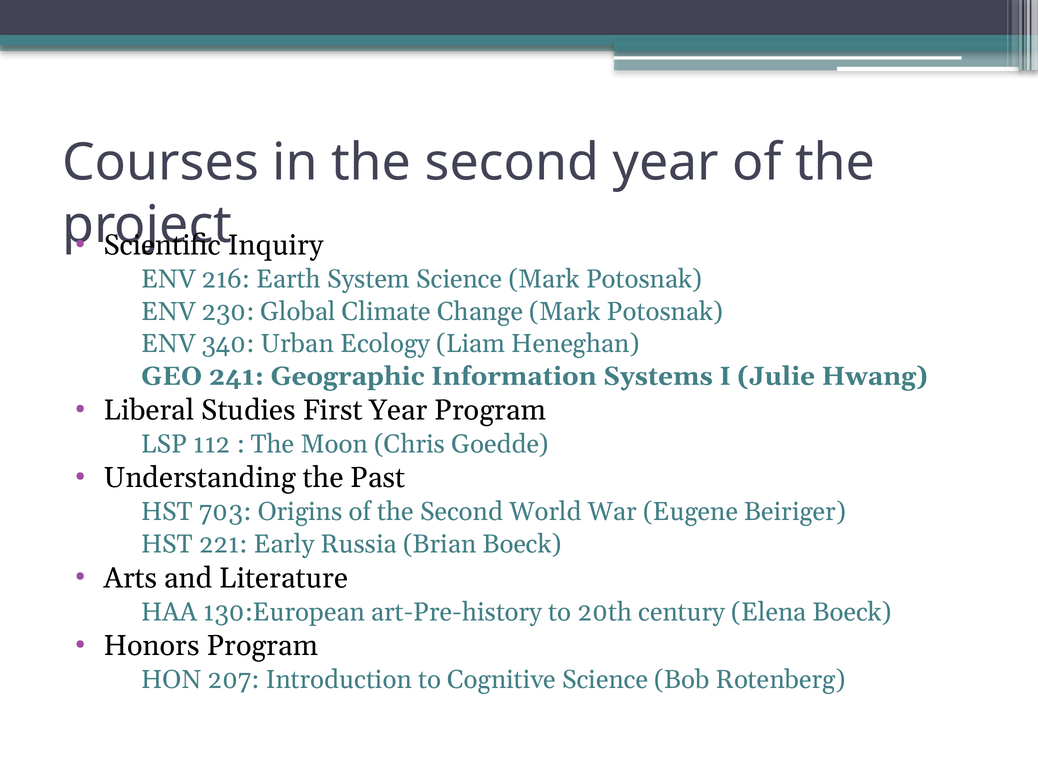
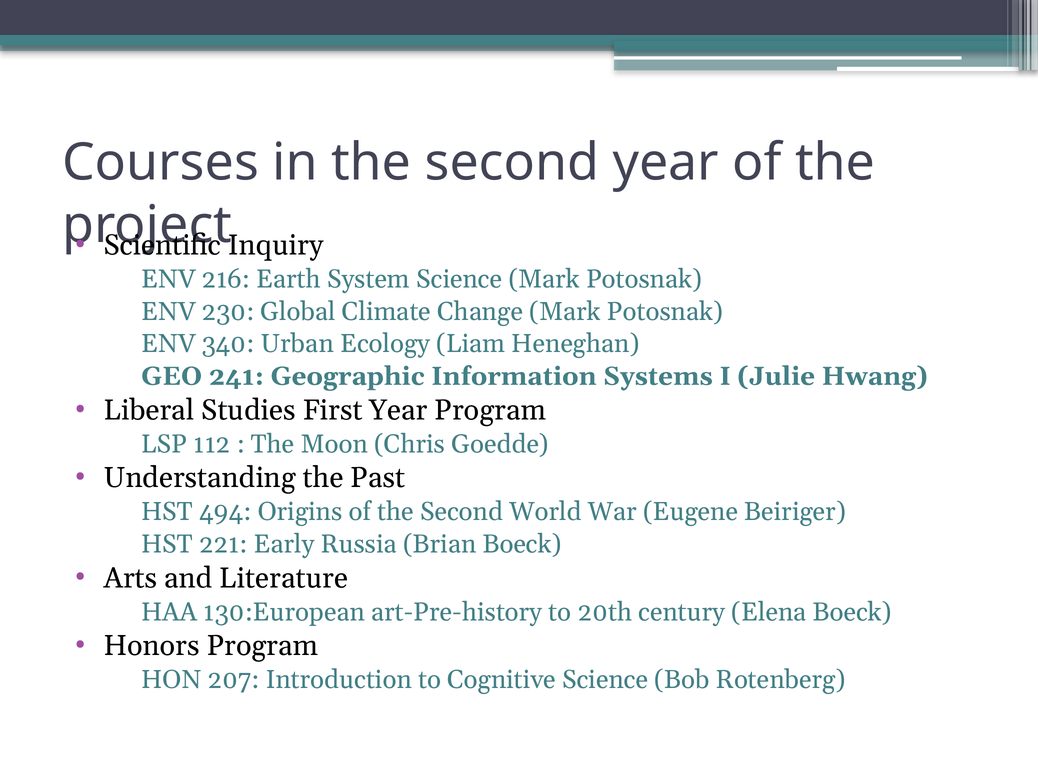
703: 703 -> 494
